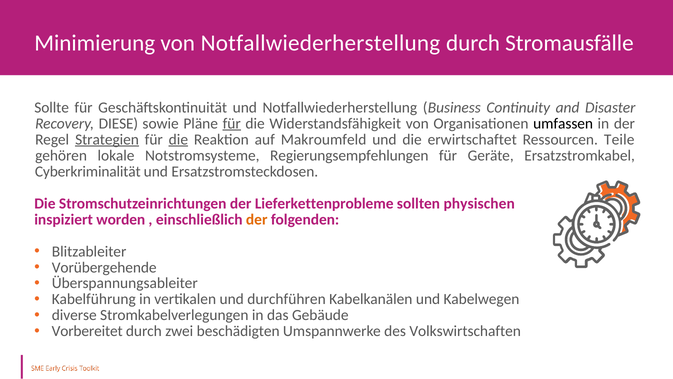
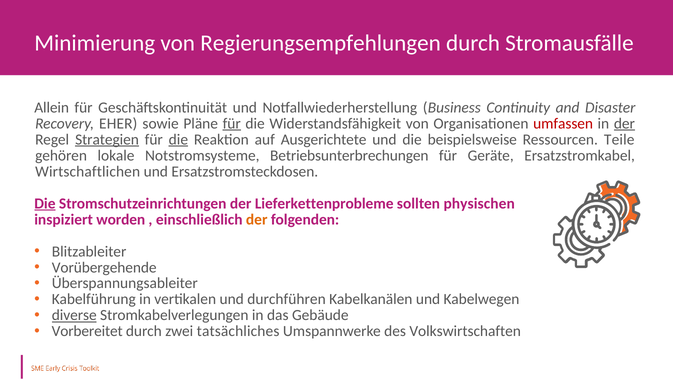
von Notfallwiederherstellung: Notfallwiederherstellung -> Regierungsempfehlungen
Sollte: Sollte -> Allein
DIESE: DIESE -> EHER
umfassen colour: black -> red
der at (624, 123) underline: none -> present
Makroumfeld: Makroumfeld -> Ausgerichtete
erwirtschaftet: erwirtschaftet -> beispielsweise
Regierungsempfehlungen: Regierungsempfehlungen -> Betriebsunterbrechungen
Cyberkriminalität: Cyberkriminalität -> Wirtschaftlichen
Die at (45, 203) underline: none -> present
diverse underline: none -> present
beschädigten: beschädigten -> tatsächliches
